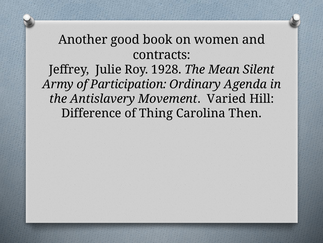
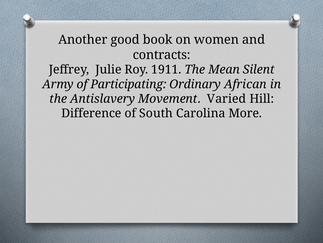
1928: 1928 -> 1911
Participation: Participation -> Participating
Agenda: Agenda -> African
Thing: Thing -> South
Then: Then -> More
